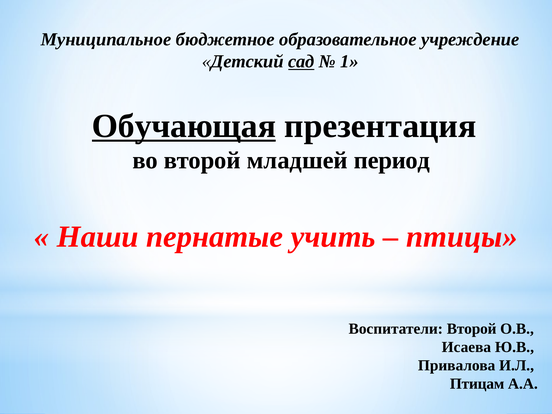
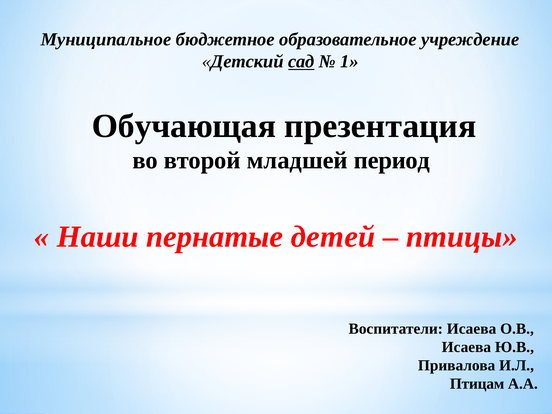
Обучающая underline: present -> none
учить: учить -> детей
Воспитатели Второй: Второй -> Исаева
